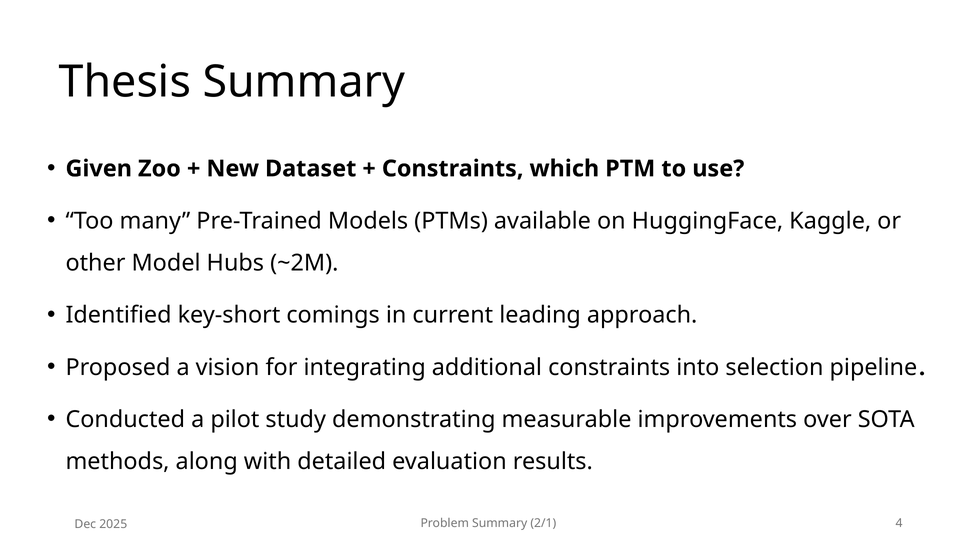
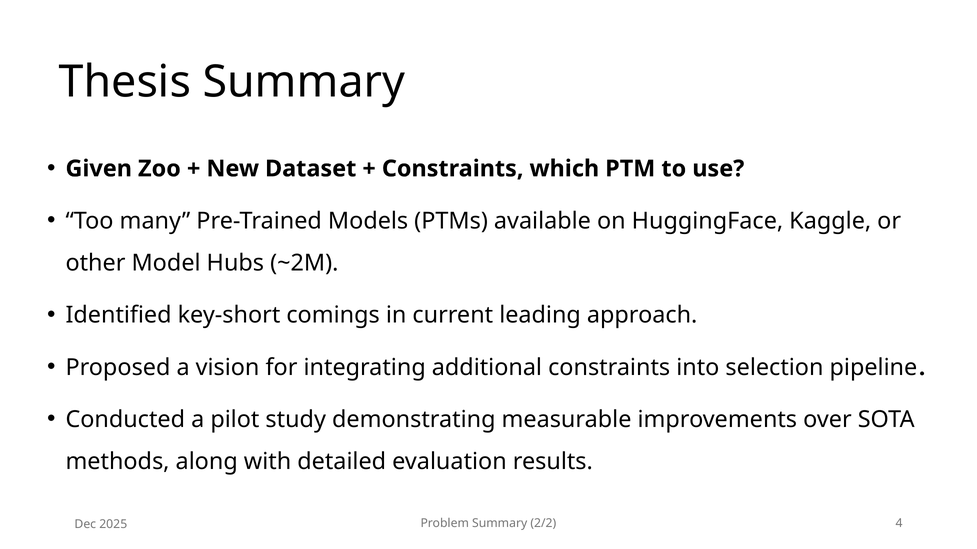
2/1: 2/1 -> 2/2
